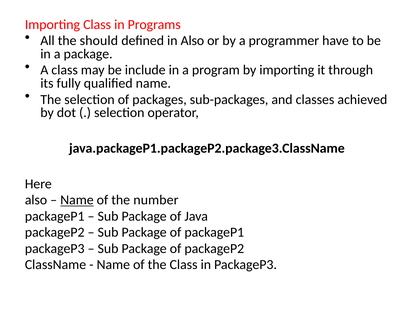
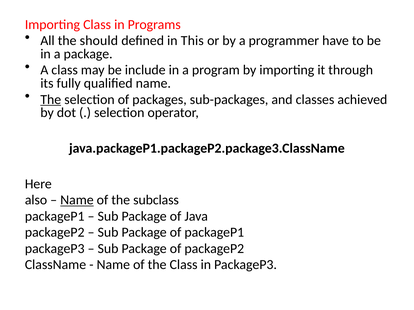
in Also: Also -> This
The at (51, 100) underline: none -> present
number: number -> subclass
